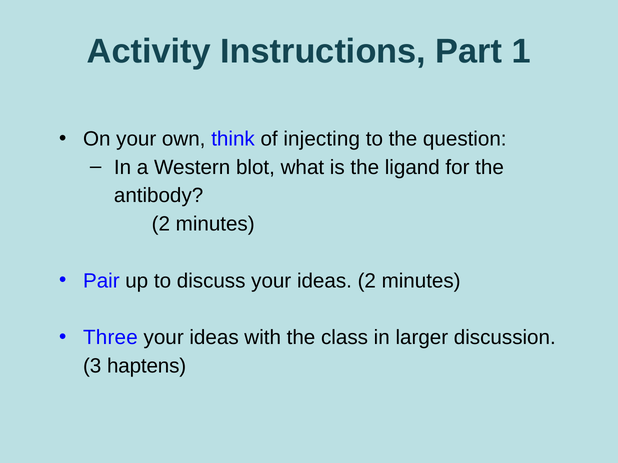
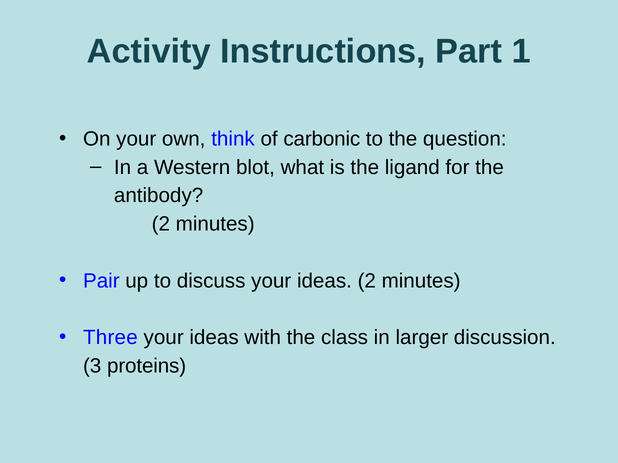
injecting: injecting -> carbonic
haptens: haptens -> proteins
